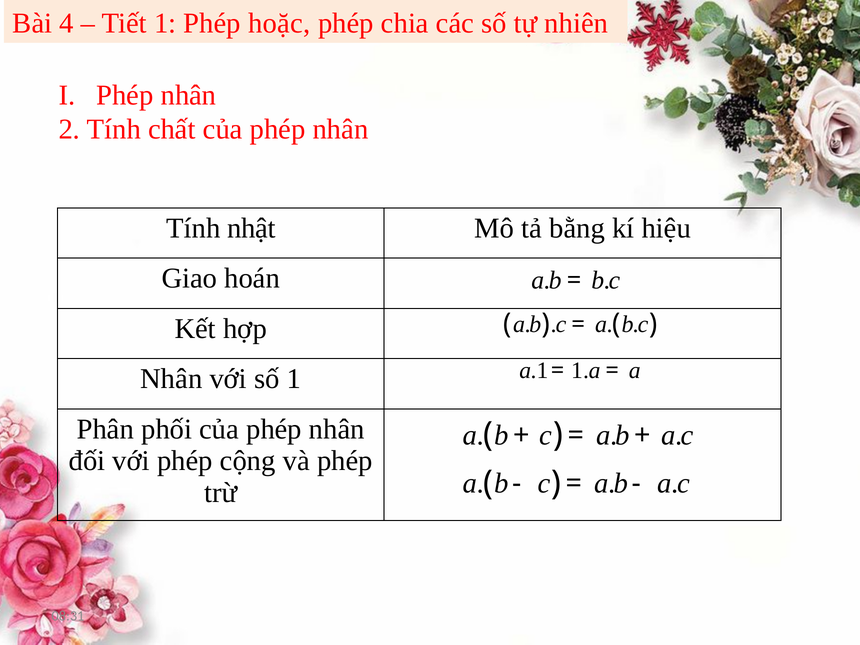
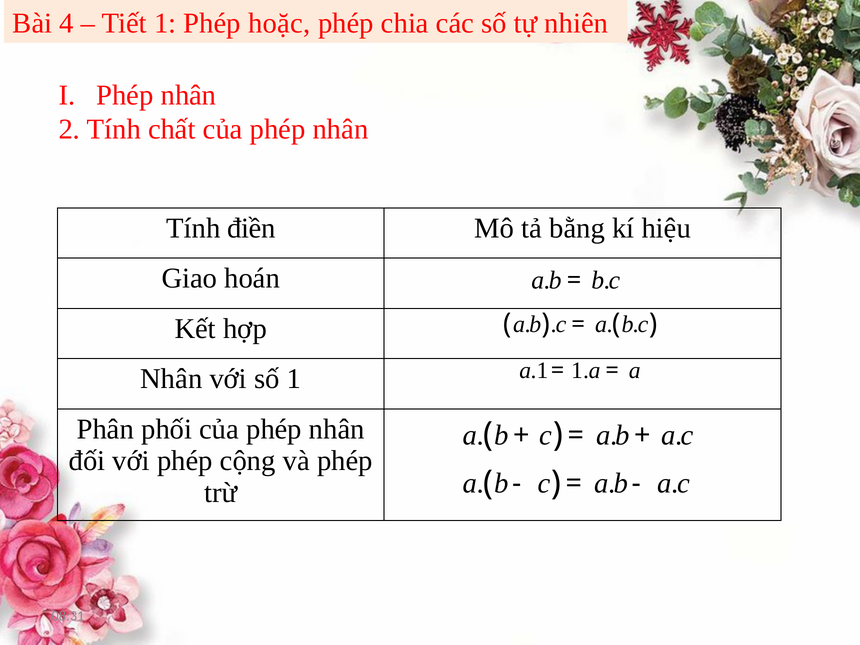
nhật: nhật -> điền
